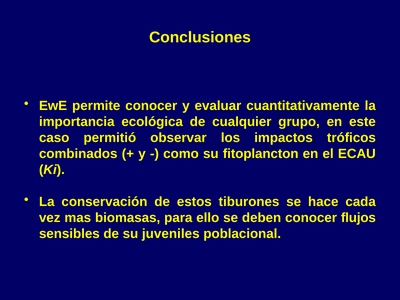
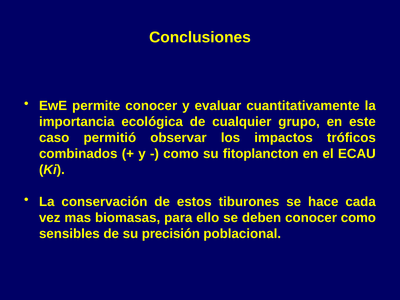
conocer flujos: flujos -> como
juveniles: juveniles -> precisión
